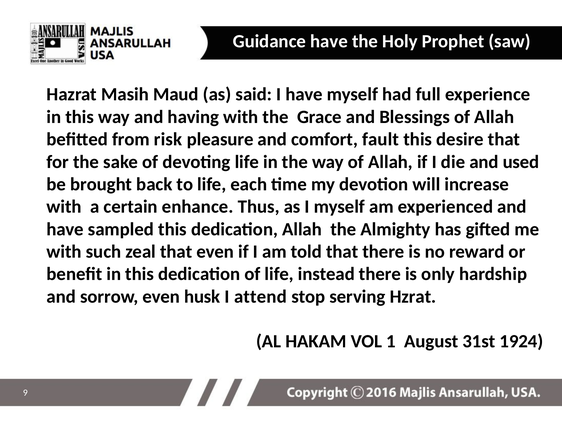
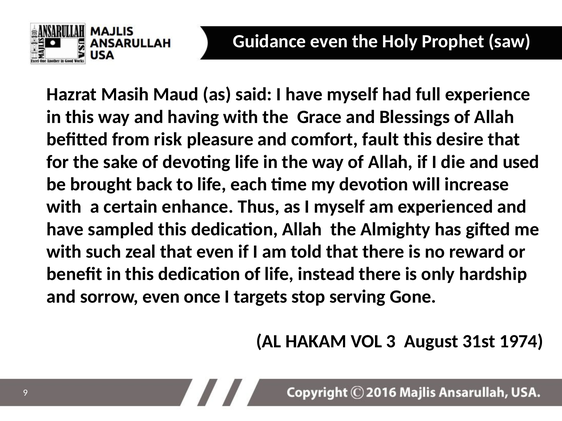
Guidance have: have -> even
husk: husk -> once
attend: attend -> targets
Hzrat: Hzrat -> Gone
1: 1 -> 3
1924: 1924 -> 1974
